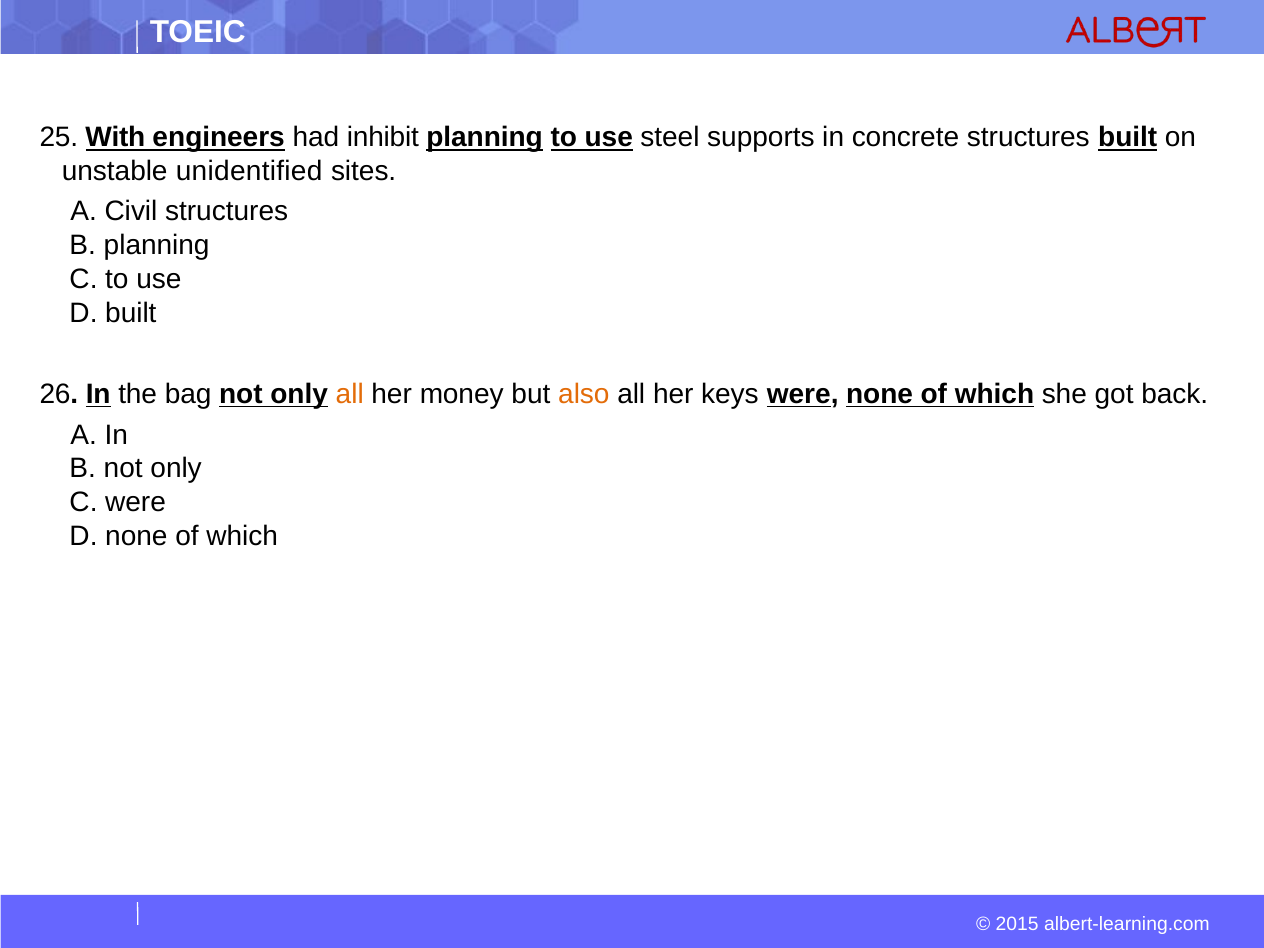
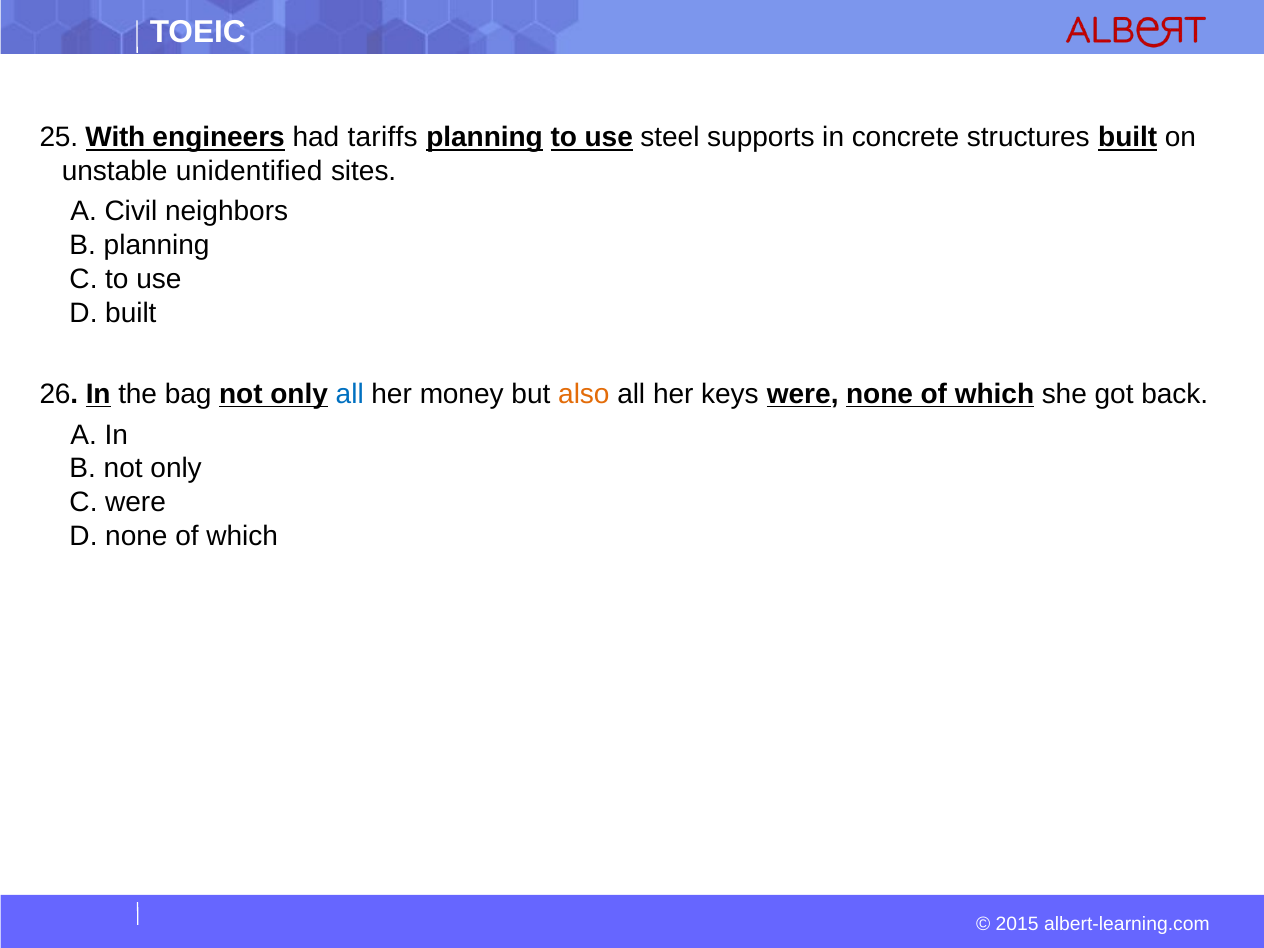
inhibit: inhibit -> tariffs
Civil structures: structures -> neighbors
all at (350, 394) colour: orange -> blue
